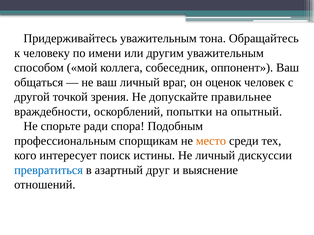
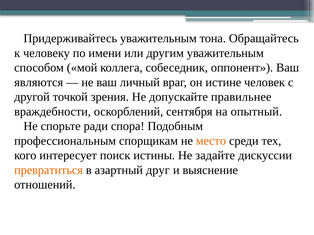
общаться: общаться -> являются
оценок: оценок -> истине
попытки: попытки -> сентября
Не личный: личный -> задайте
превратиться colour: blue -> orange
